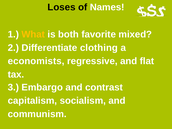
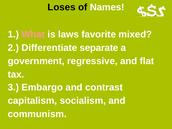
What colour: yellow -> pink
both: both -> laws
clothing: clothing -> separate
economists: economists -> government
